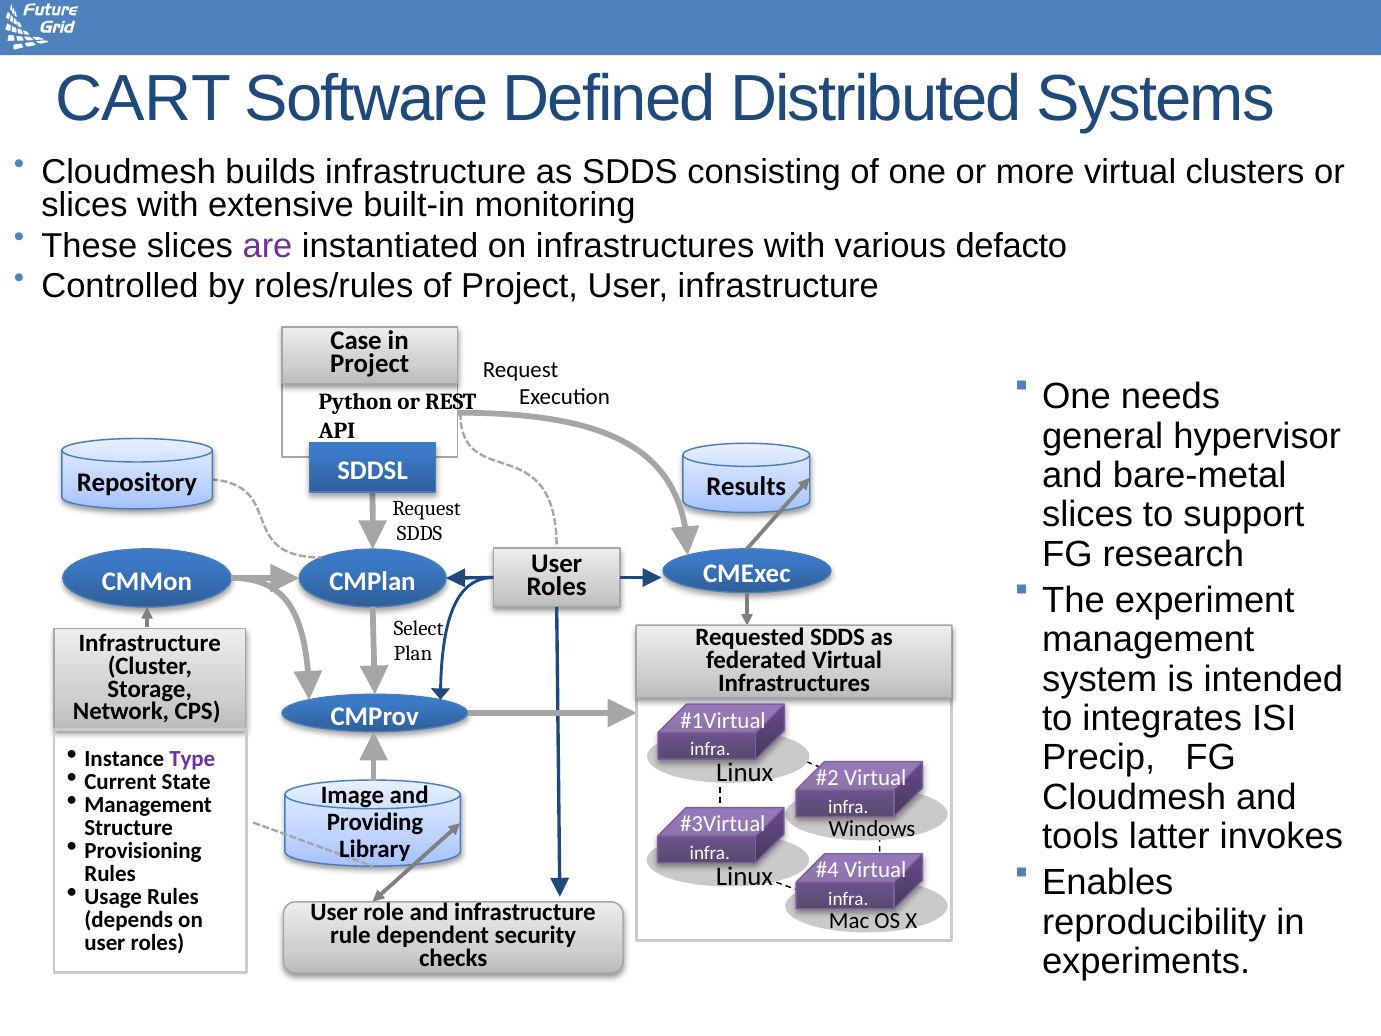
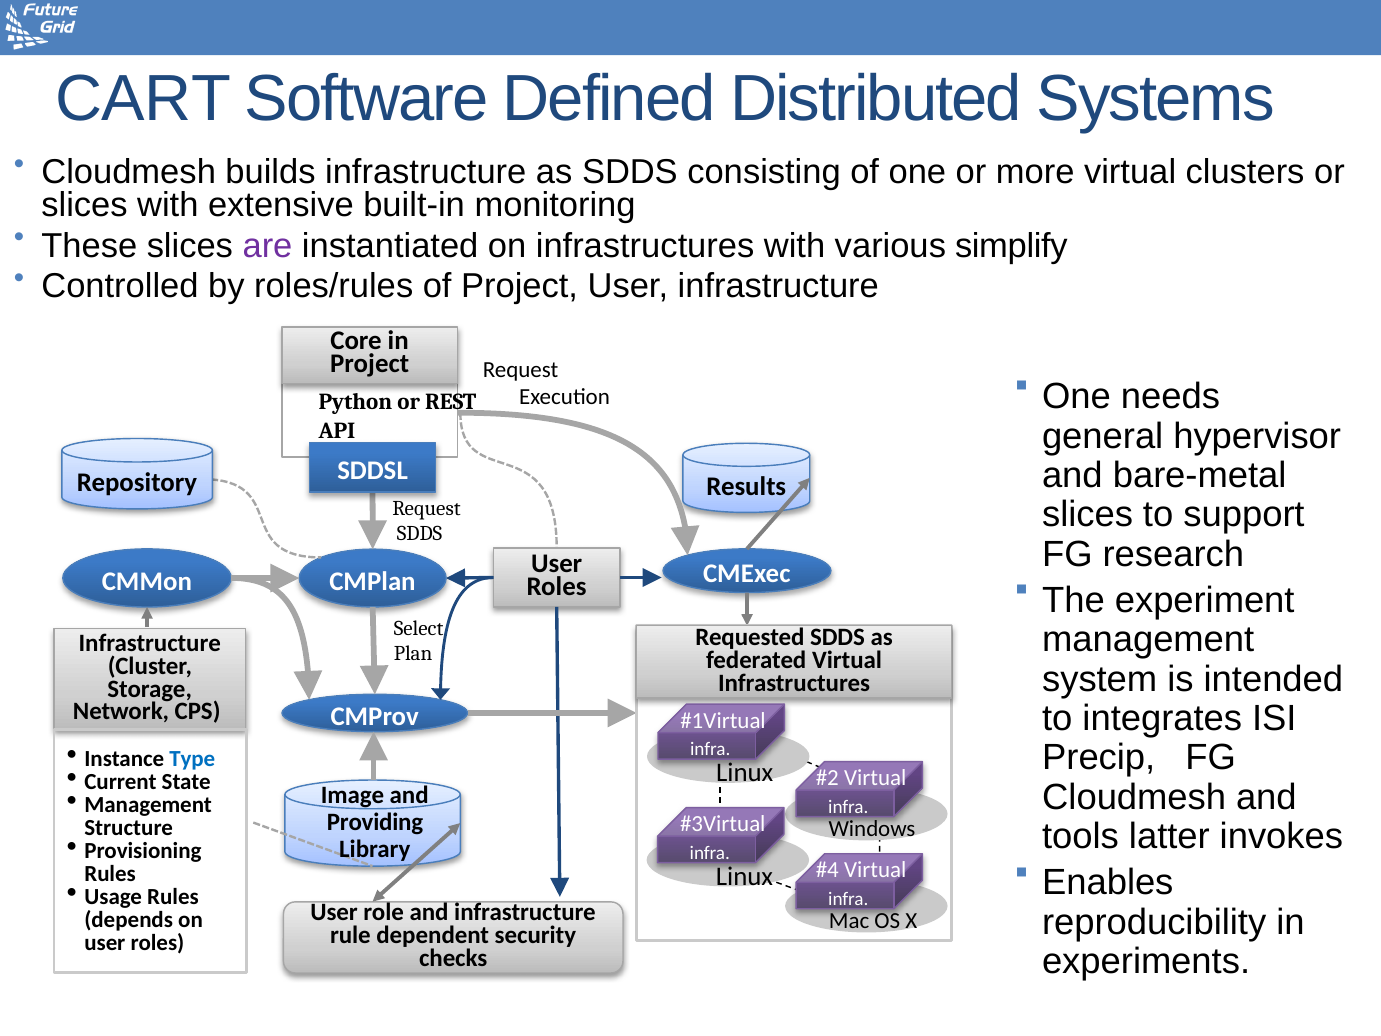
defacto: defacto -> simplify
Case: Case -> Core
Type colour: purple -> blue
